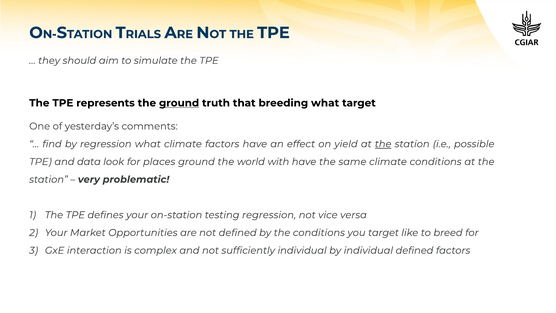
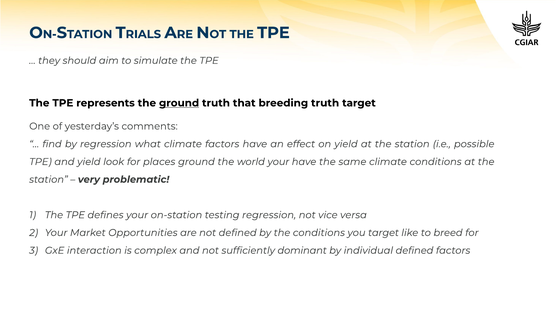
breeding what: what -> truth
the at (383, 144) underline: present -> none
and data: data -> yield
world with: with -> your
sufficiently individual: individual -> dominant
